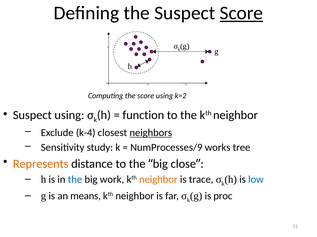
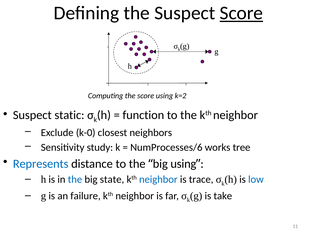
Suspect using: using -> static
k-4: k-4 -> k-0
neighbors underline: present -> none
NumProcesses/9: NumProcesses/9 -> NumProcesses/6
Represents colour: orange -> blue
big close: close -> using
work: work -> state
neighbor at (158, 180) colour: orange -> blue
means: means -> failure
proc: proc -> take
